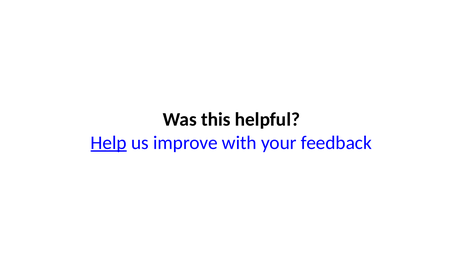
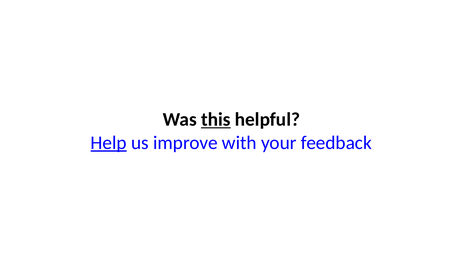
this underline: none -> present
